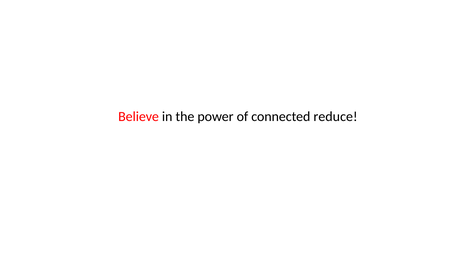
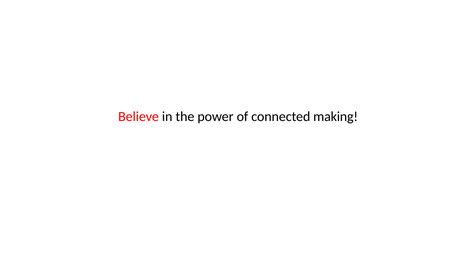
reduce: reduce -> making
